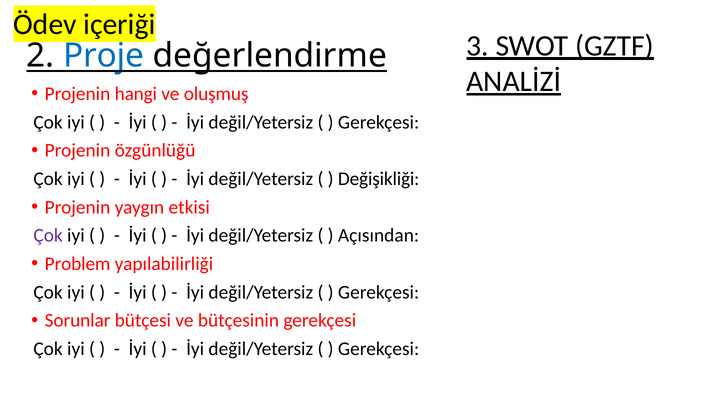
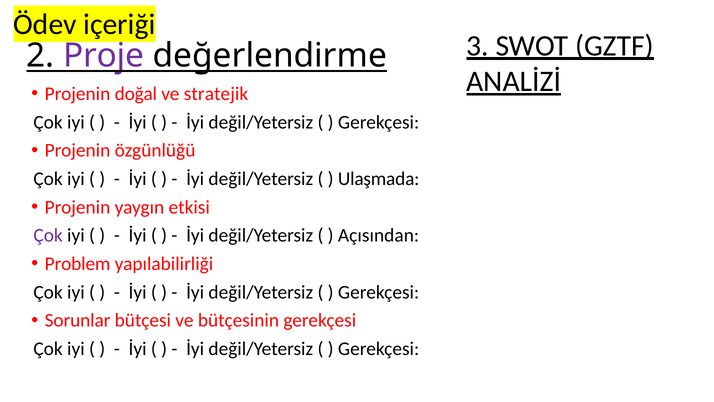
Proje colour: blue -> purple
hangi: hangi -> doğal
oluşmuş: oluşmuş -> stratejik
Değişikliği: Değişikliği -> Ulaşmada
